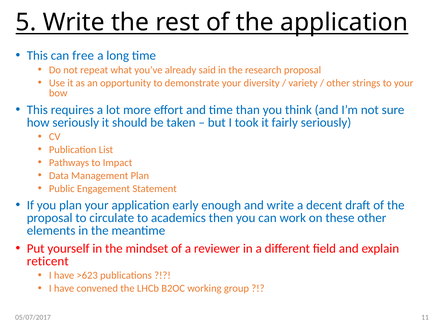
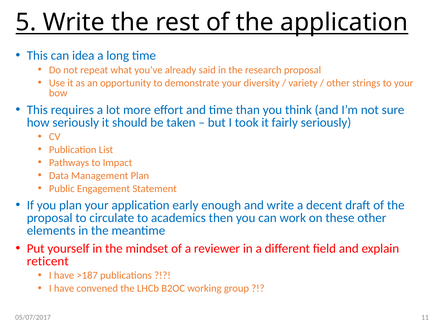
free: free -> idea
>623: >623 -> >187
